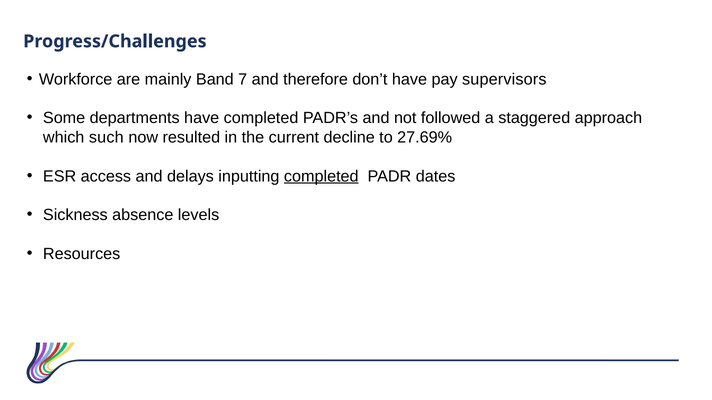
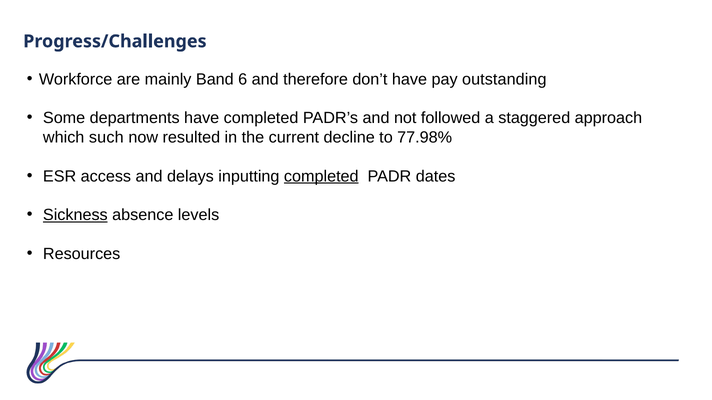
7: 7 -> 6
supervisors: supervisors -> outstanding
27.69%: 27.69% -> 77.98%
Sickness underline: none -> present
